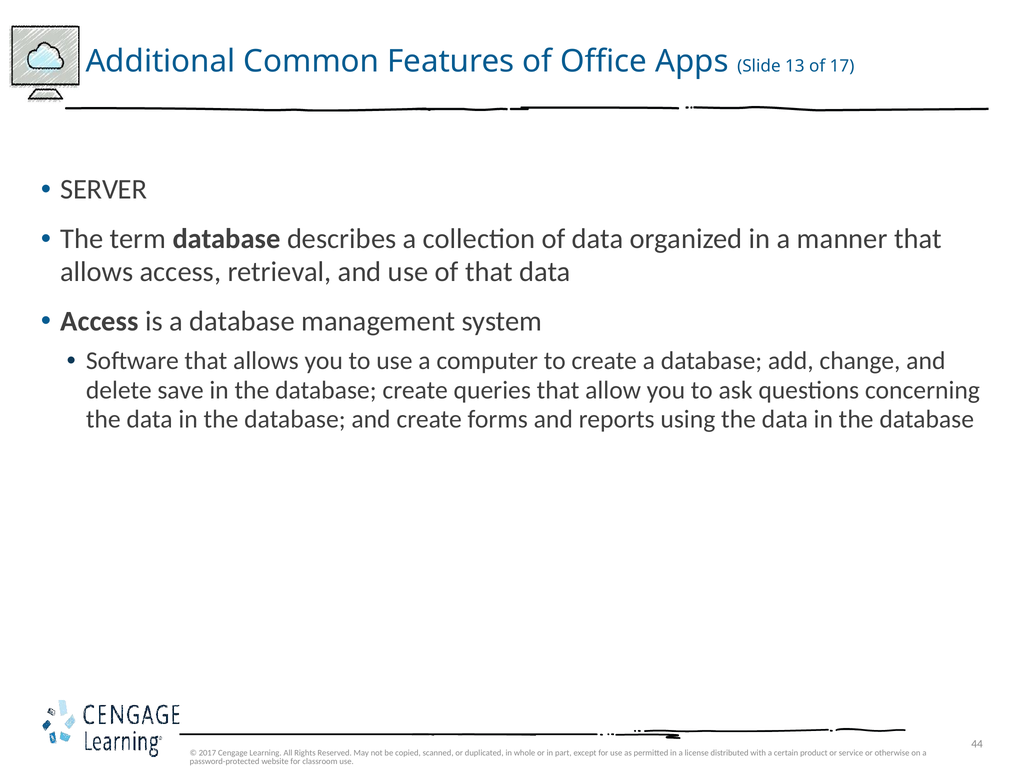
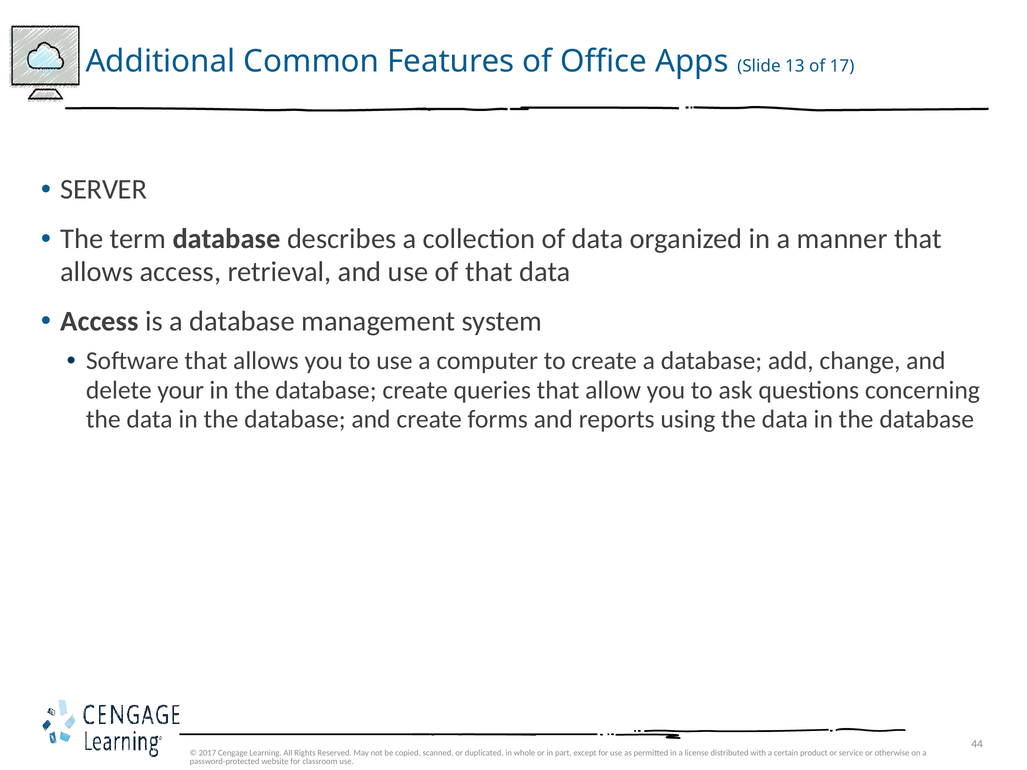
save: save -> your
